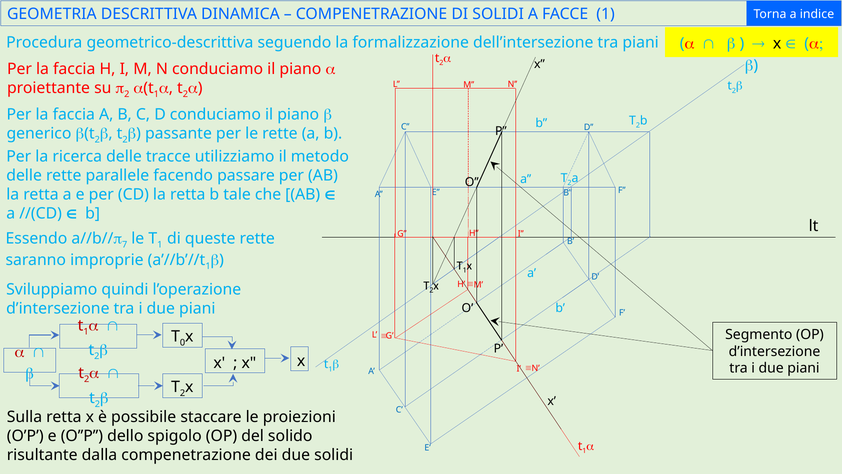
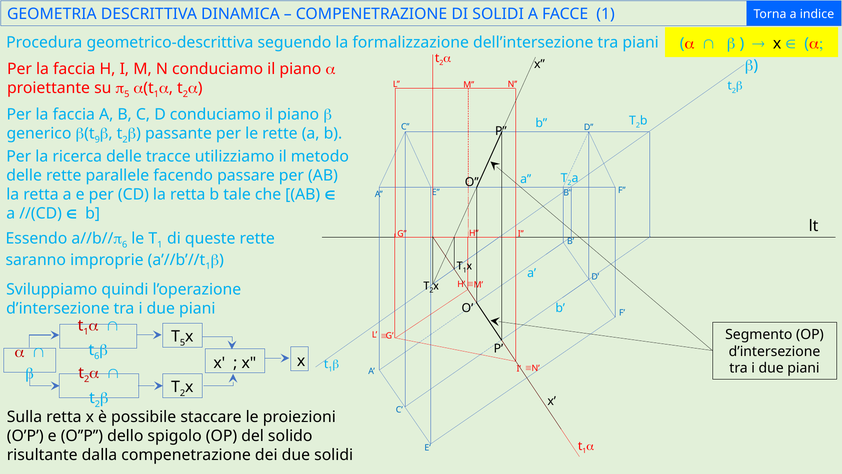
p 2: 2 -> 5
2 at (97, 140): 2 -> 9
7 at (125, 244): 7 -> 6
0 at (183, 342): 0 -> 5
2 at (97, 356): 2 -> 6
